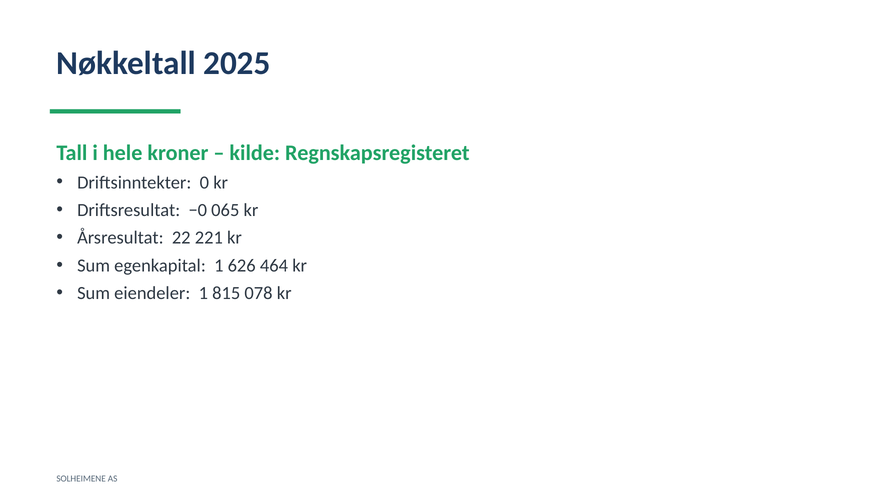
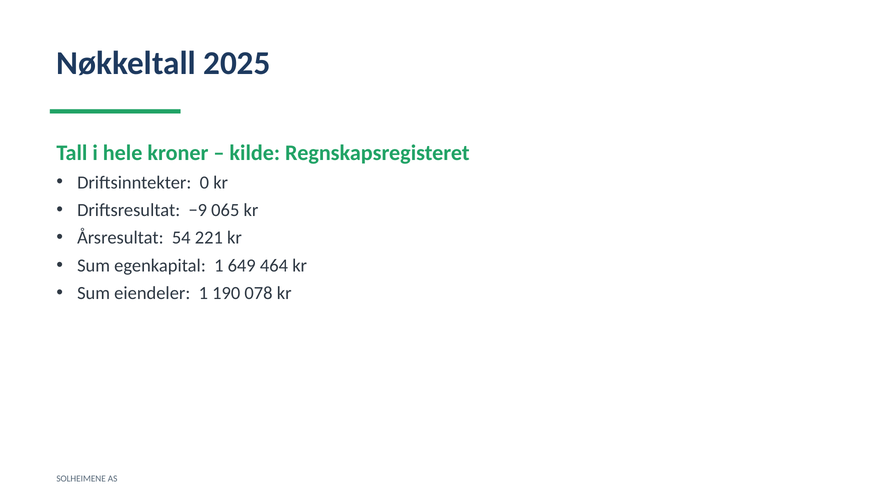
−0: −0 -> −9
22: 22 -> 54
626: 626 -> 649
815: 815 -> 190
